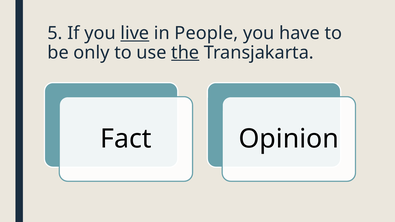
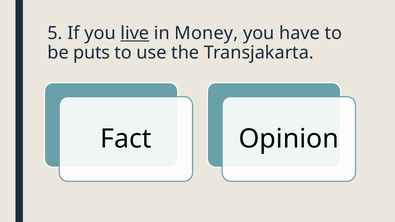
People: People -> Money
only: only -> puts
the underline: present -> none
